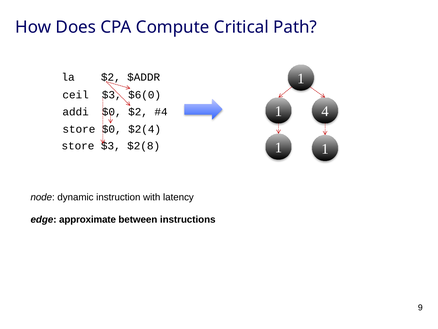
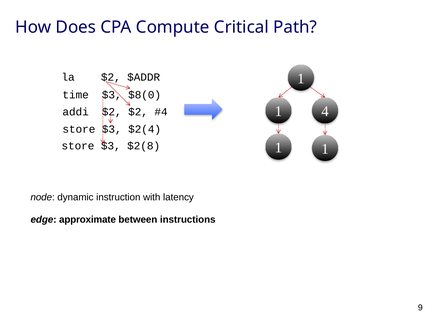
ceil: ceil -> time
$6(0: $6(0 -> $8(0
addi $0: $0 -> $2
$0 at (112, 129): $0 -> $3
